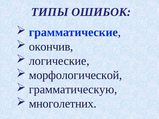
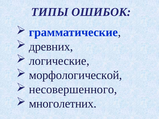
окончив: окончив -> древних
грамматическую: грамматическую -> несовершенного
